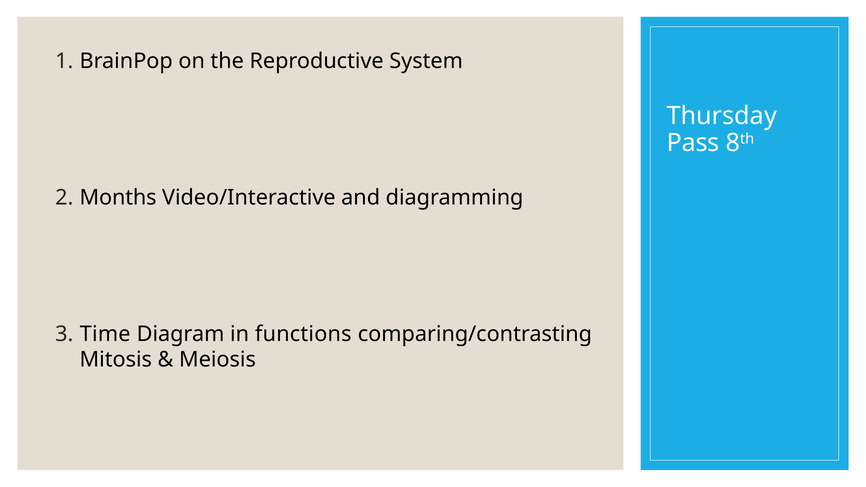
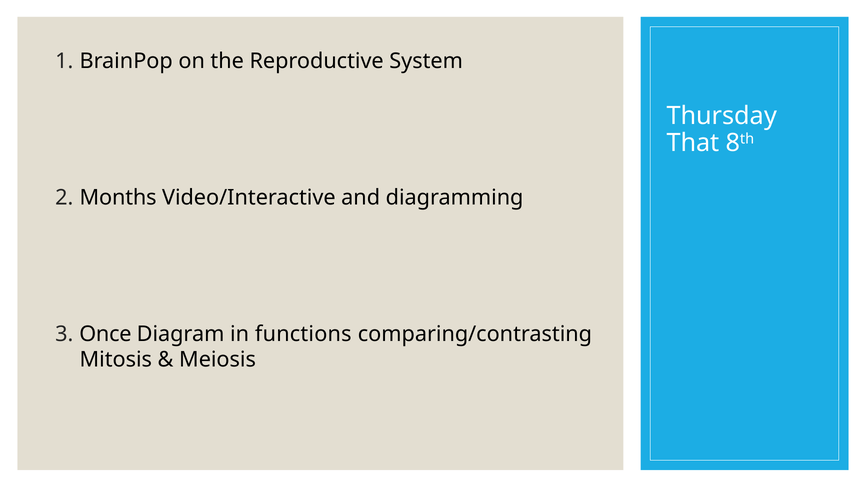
Pass: Pass -> That
Time: Time -> Once
